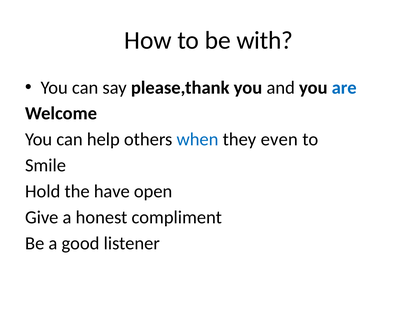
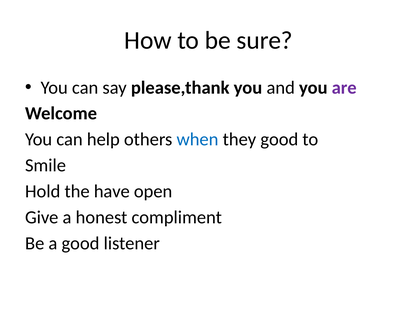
with: with -> sure
are colour: blue -> purple
they even: even -> good
